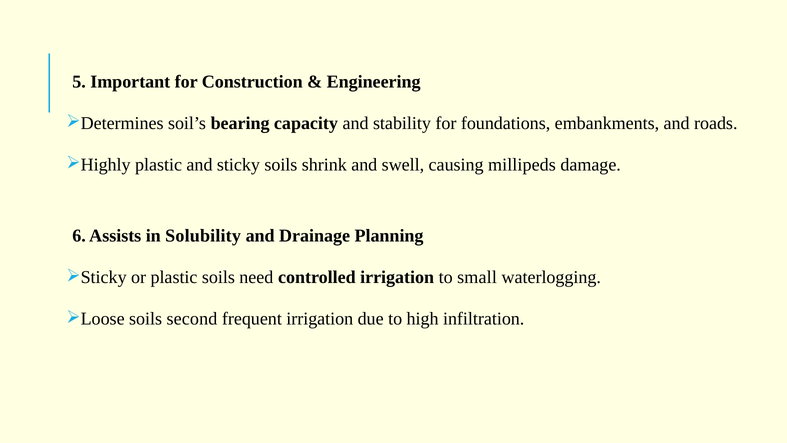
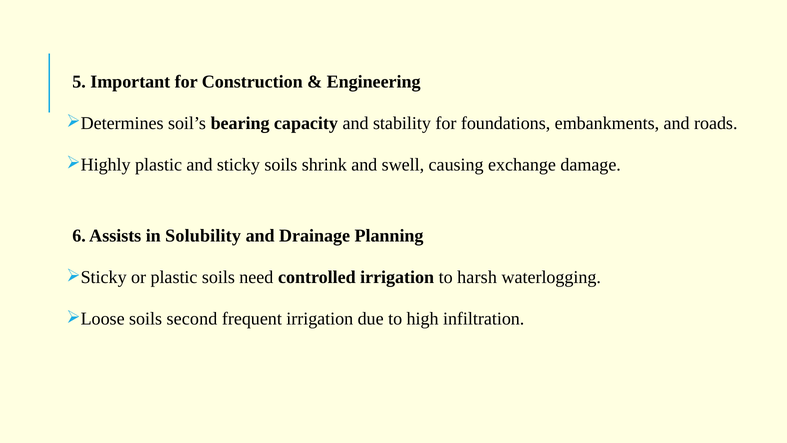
millipeds: millipeds -> exchange
small: small -> harsh
